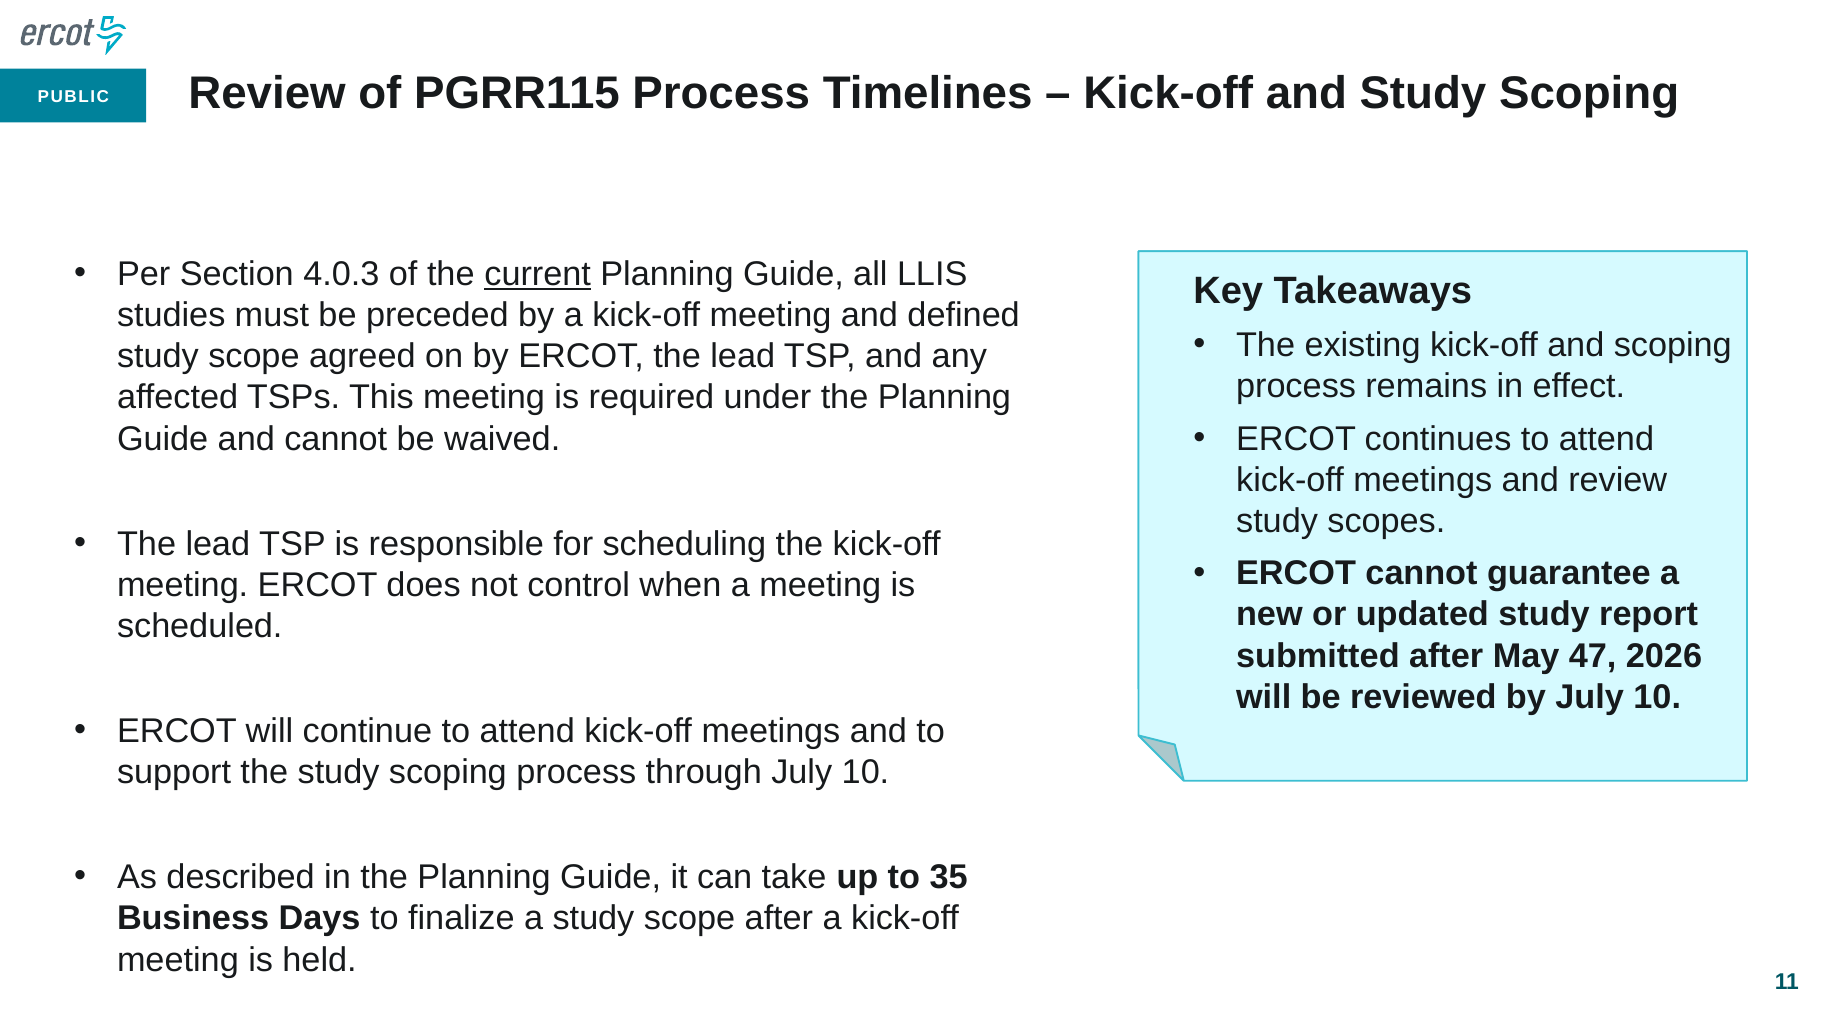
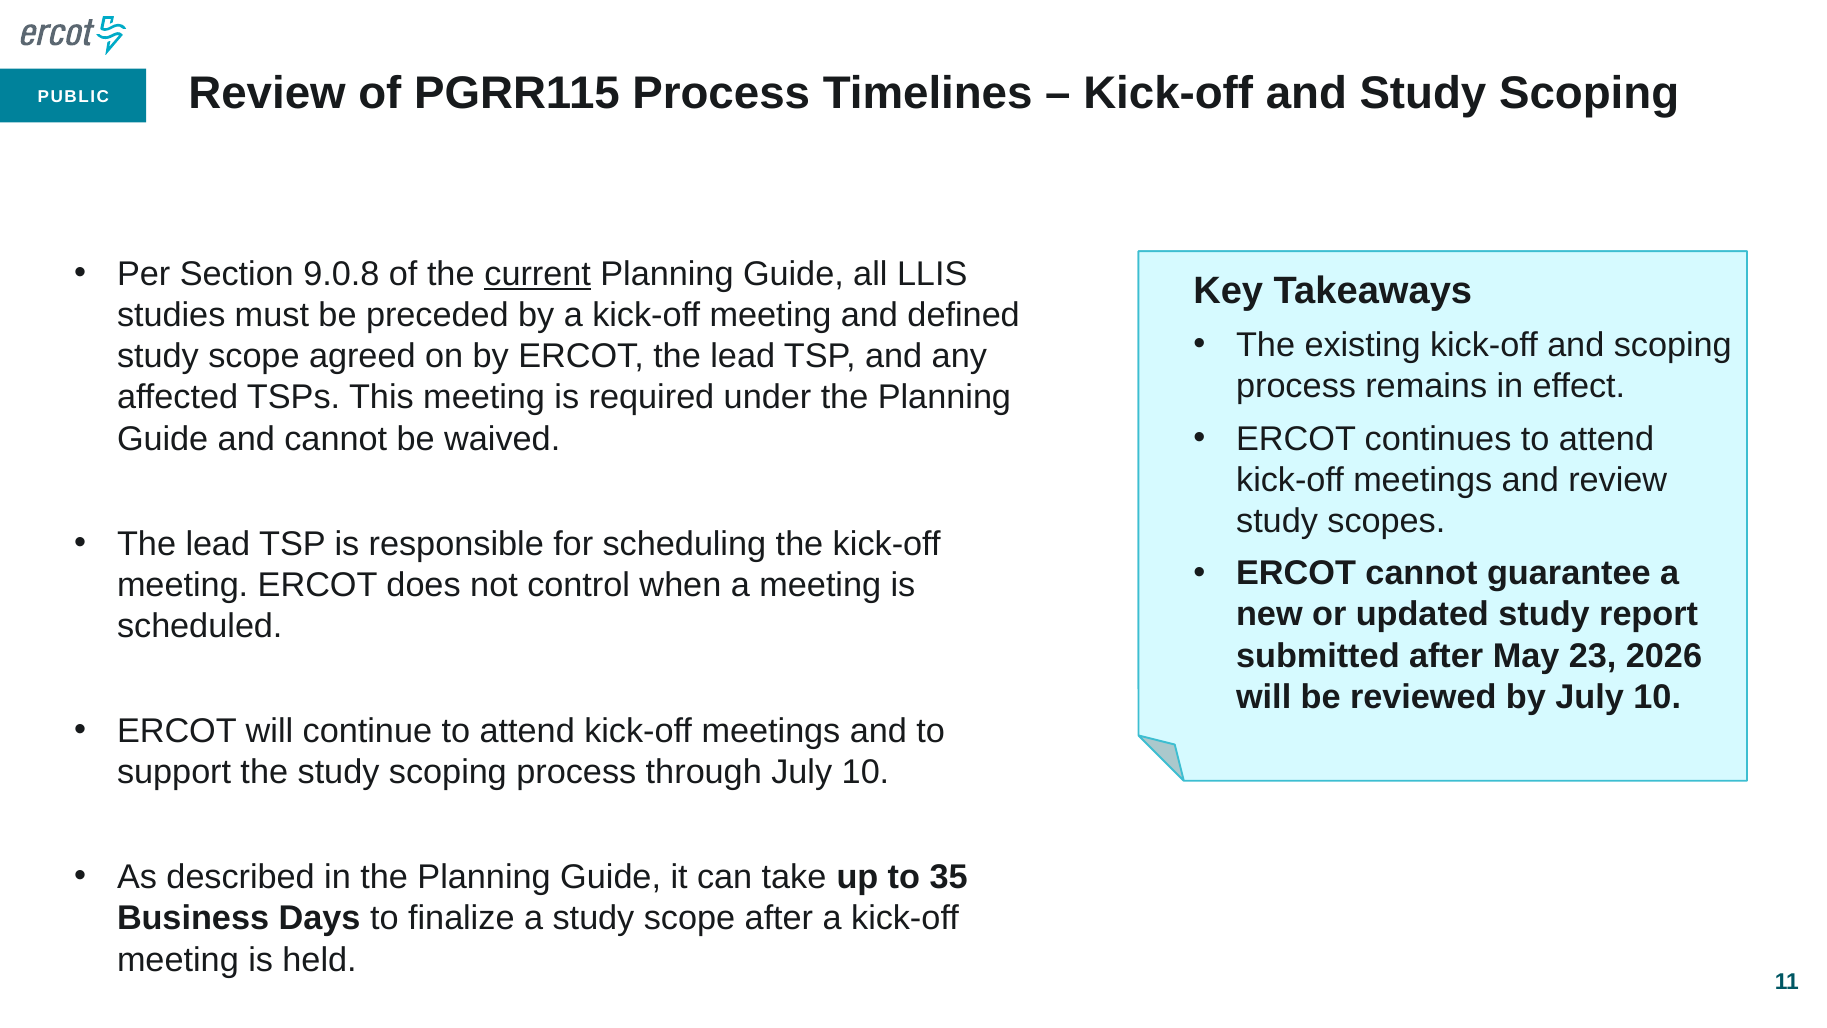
4.0.3: 4.0.3 -> 9.0.8
47: 47 -> 23
